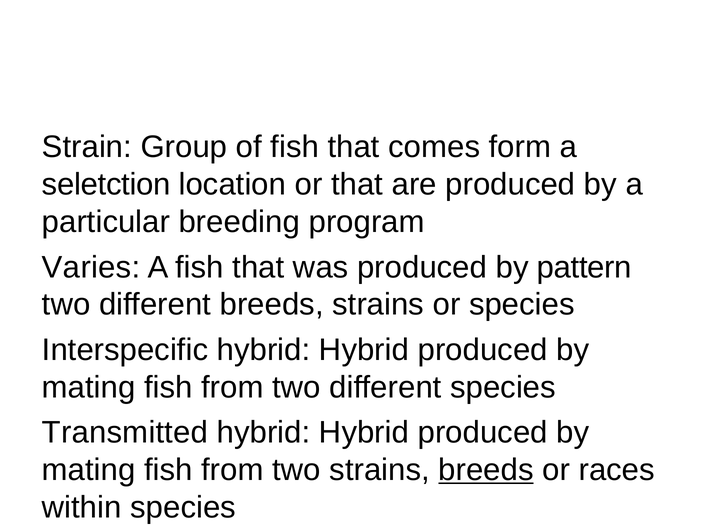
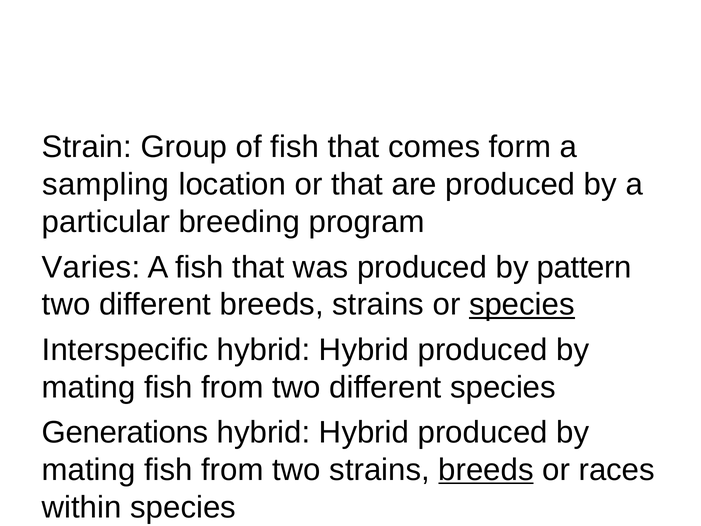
seletction: seletction -> sampling
species at (522, 305) underline: none -> present
Transmitted: Transmitted -> Generations
